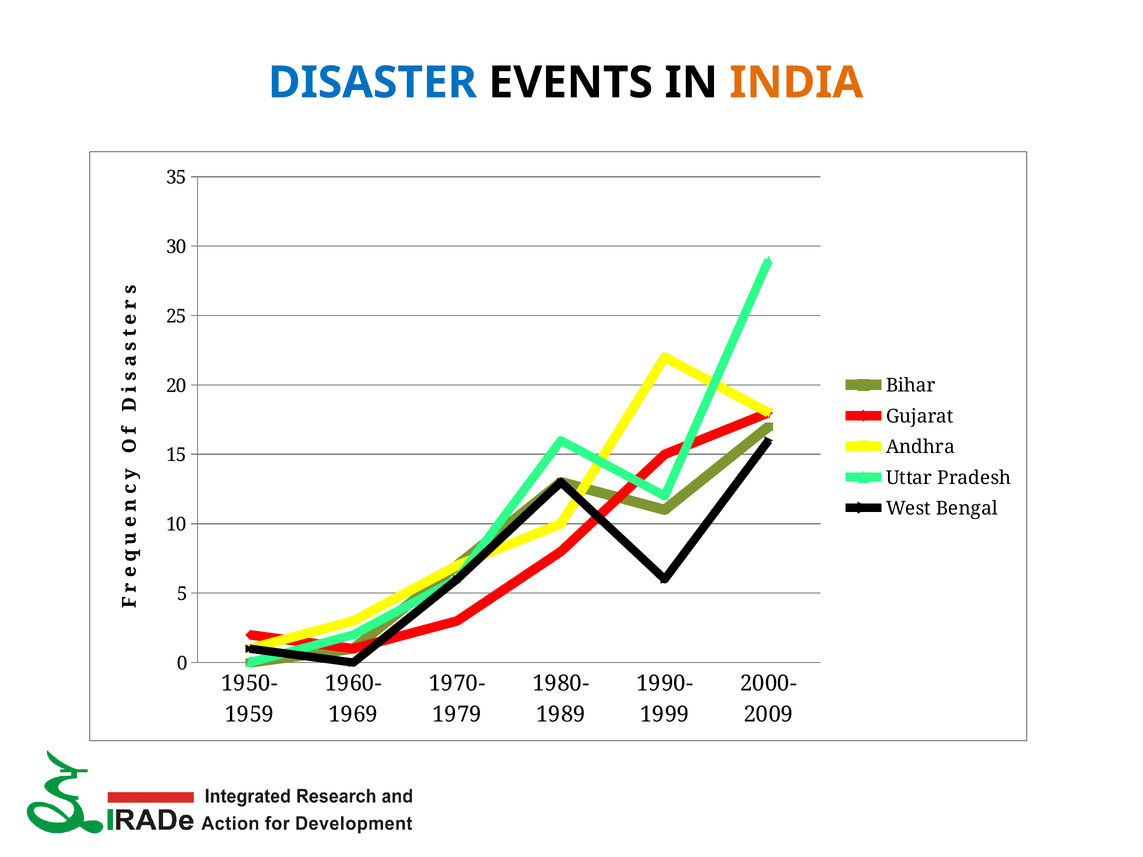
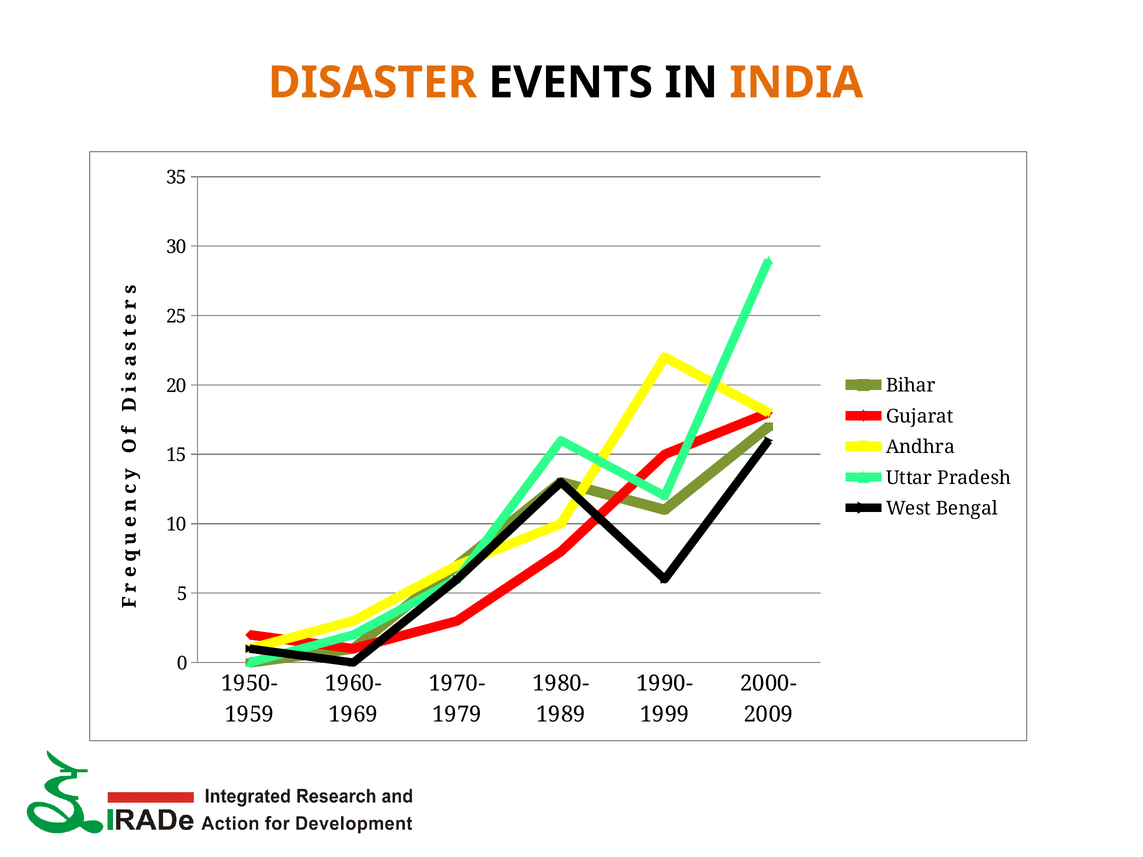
DISASTER colour: blue -> orange
